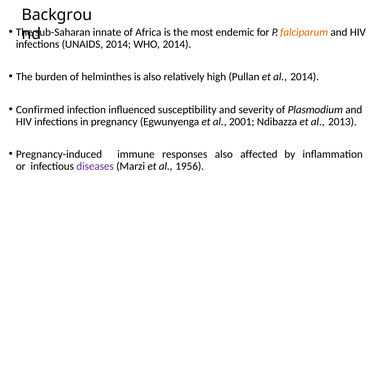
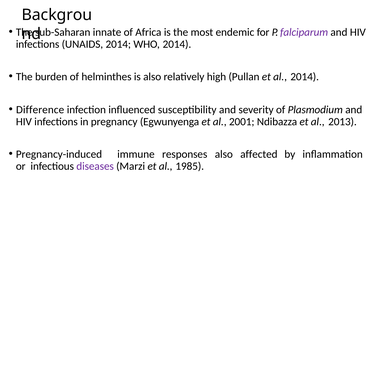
falciparum colour: orange -> purple
Confirmed: Confirmed -> Difference
1956: 1956 -> 1985
